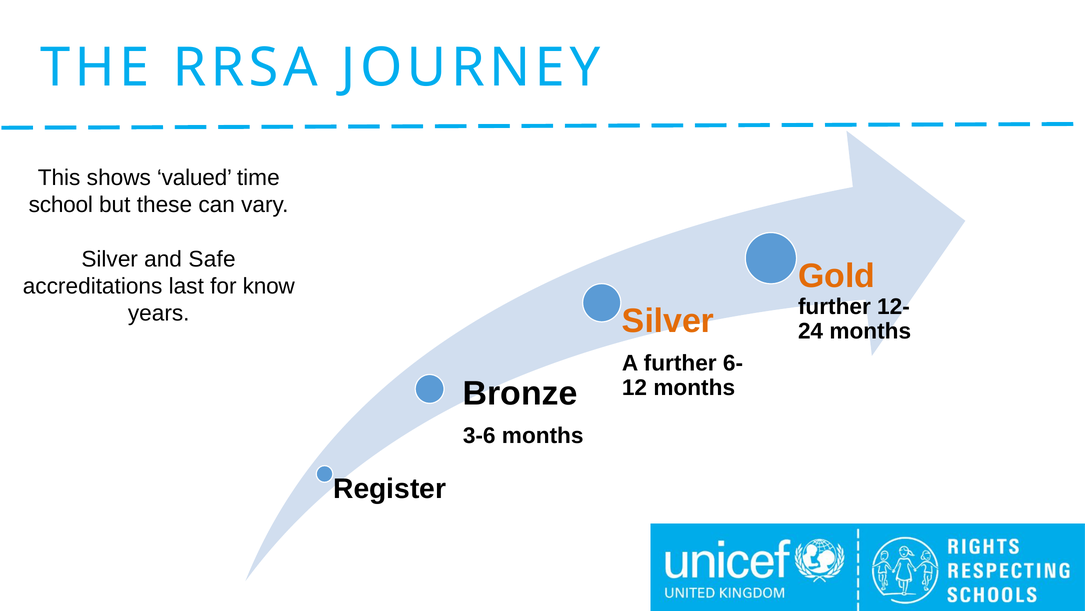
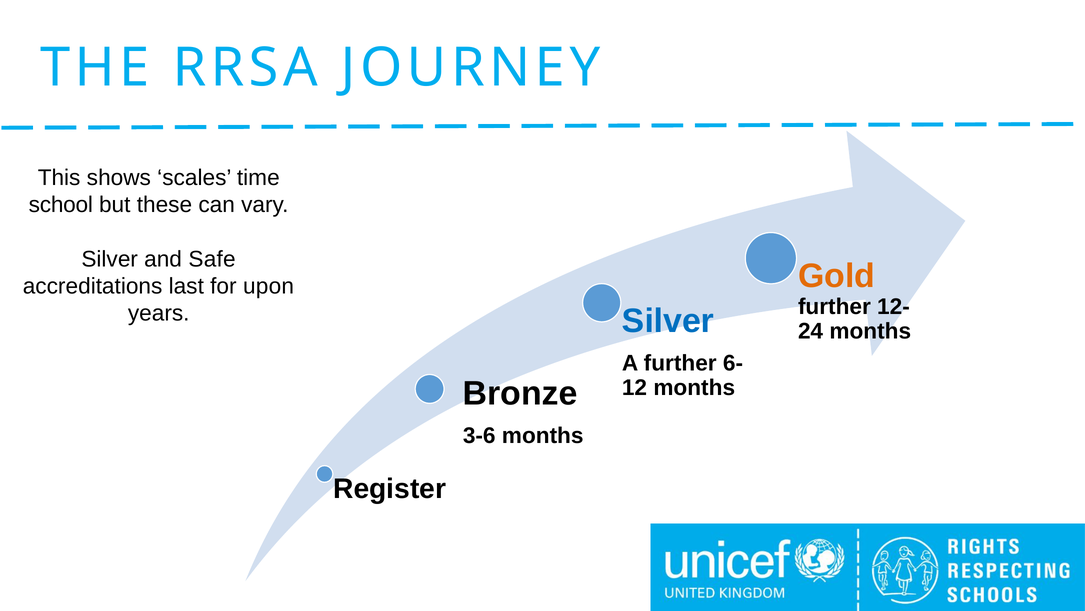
valued: valued -> scales
know: know -> upon
Silver at (668, 320) colour: orange -> blue
